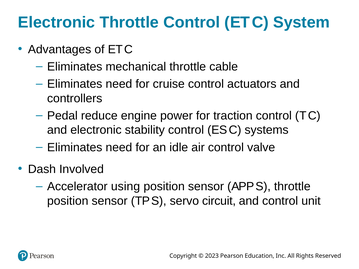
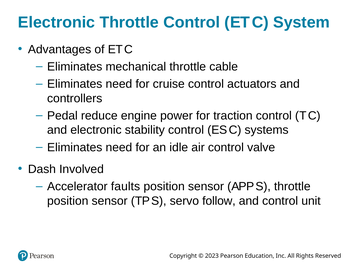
using: using -> faults
circuit: circuit -> follow
